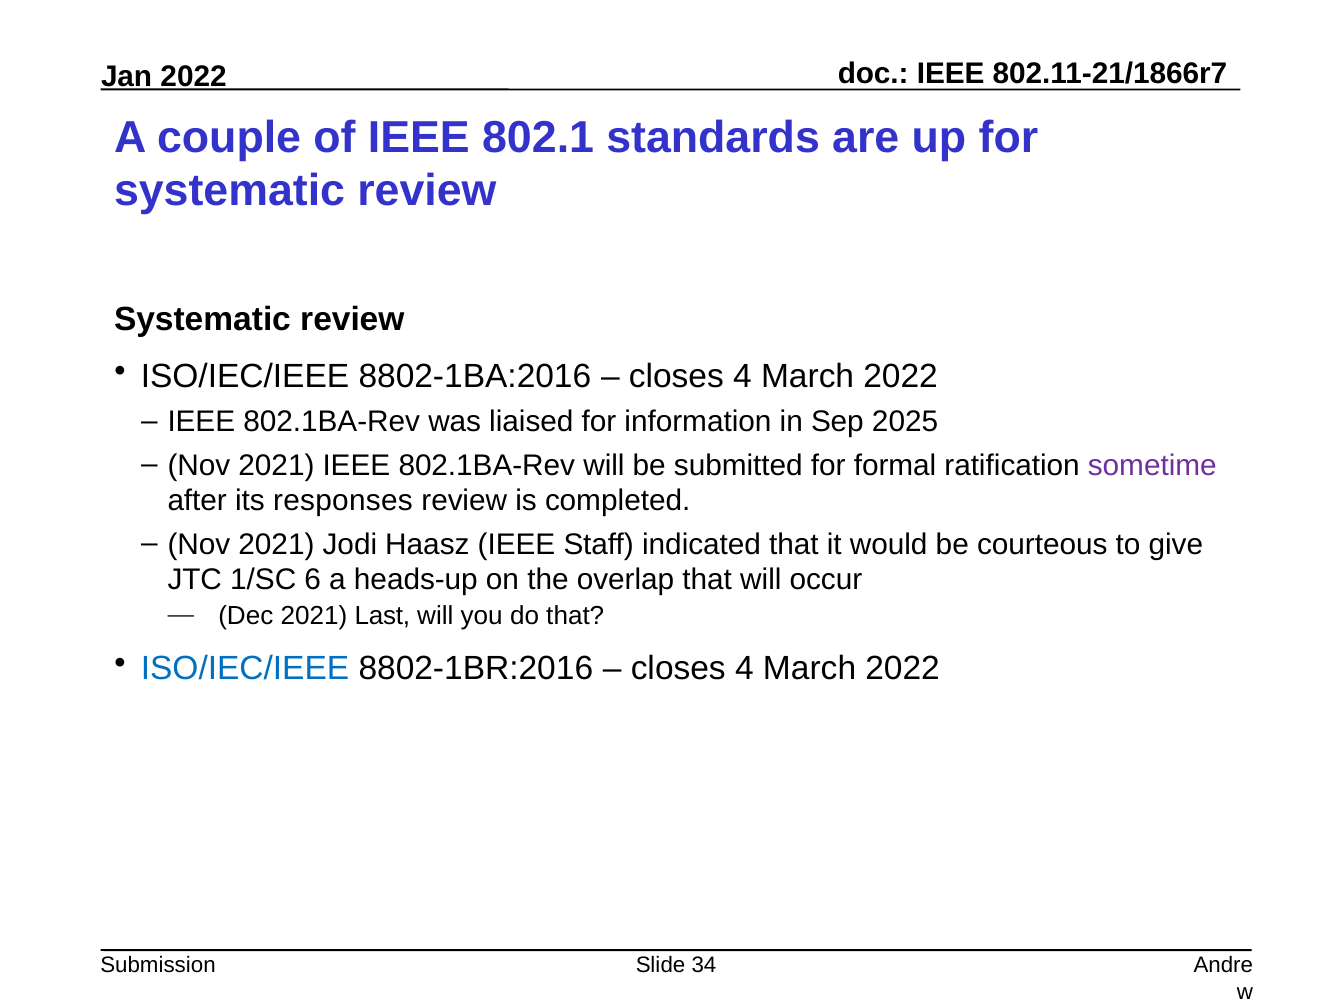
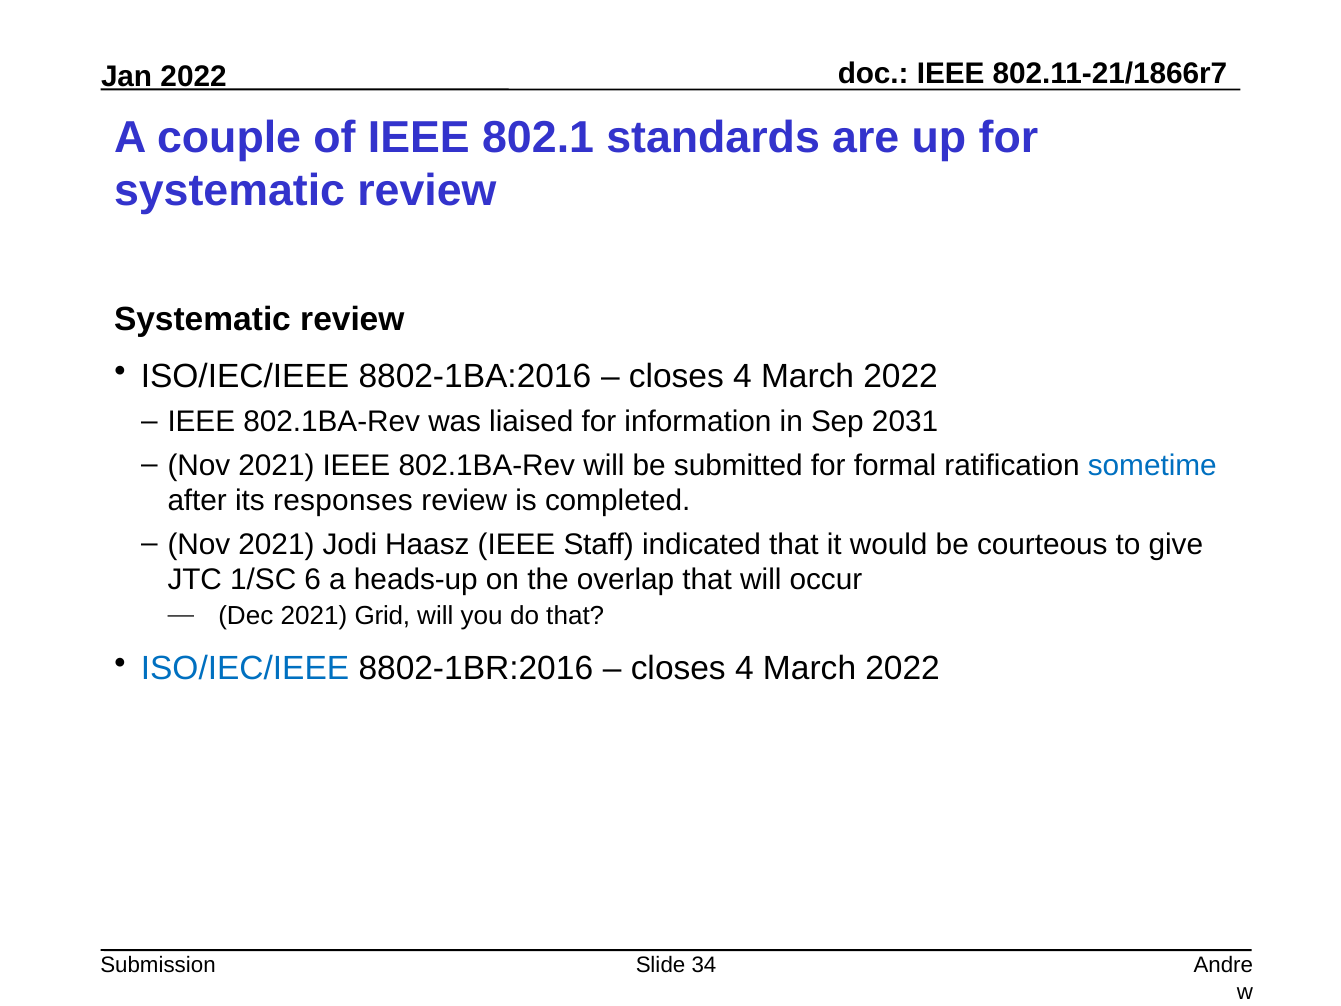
2025: 2025 -> 2031
sometime colour: purple -> blue
Last: Last -> Grid
